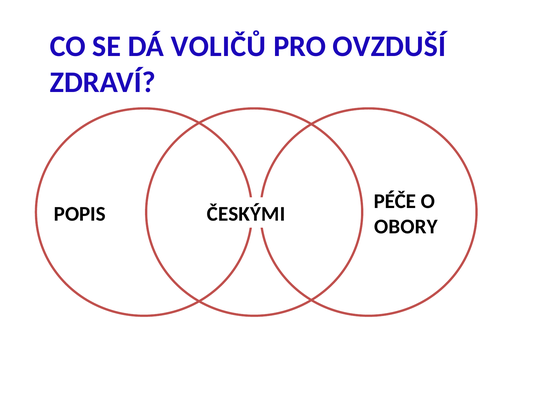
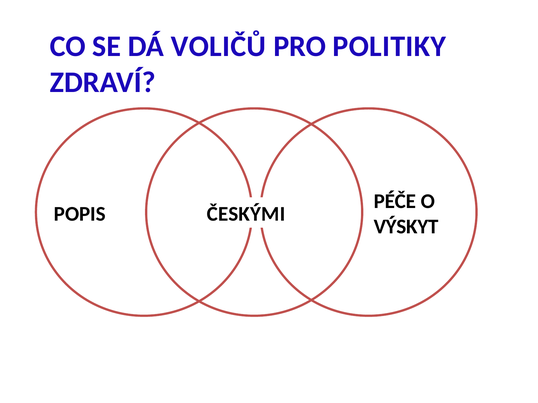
OVZDUŠÍ: OVZDUŠÍ -> POLITIKY
OBORY: OBORY -> VÝSKYT
